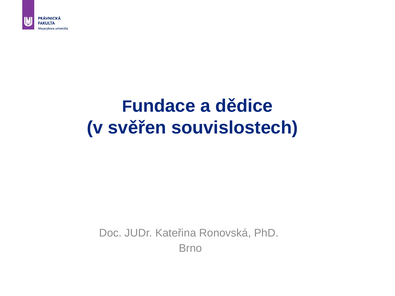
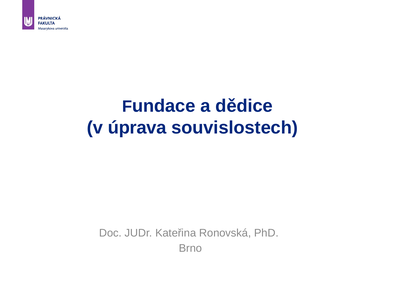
svěřen: svěřen -> úprava
